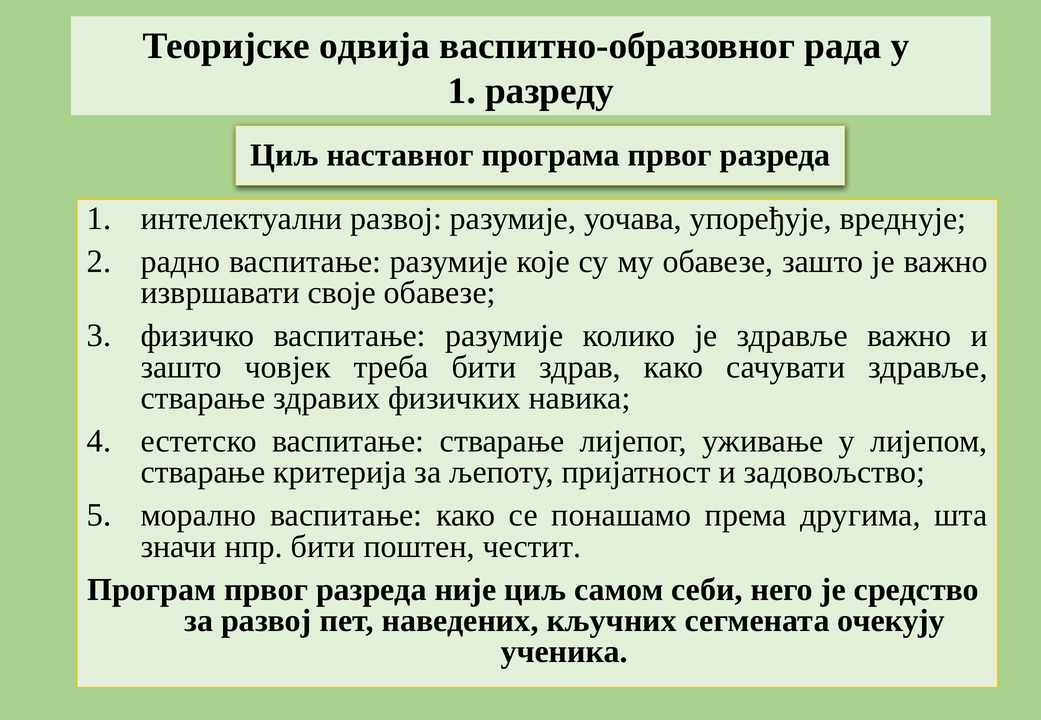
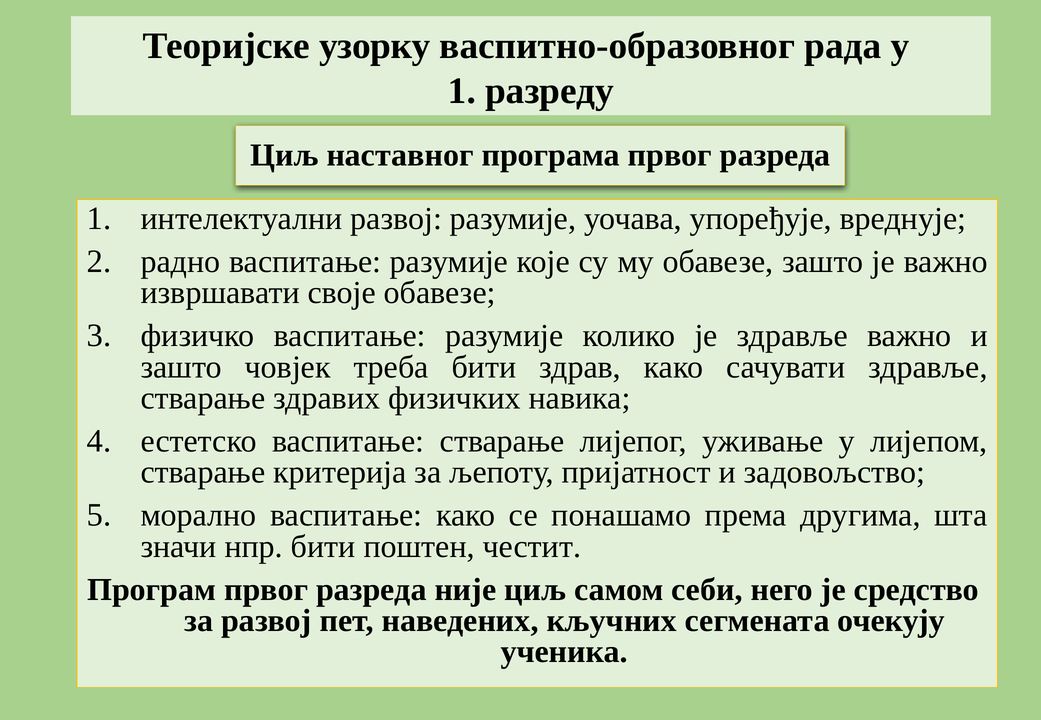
одвија: одвија -> узорку
